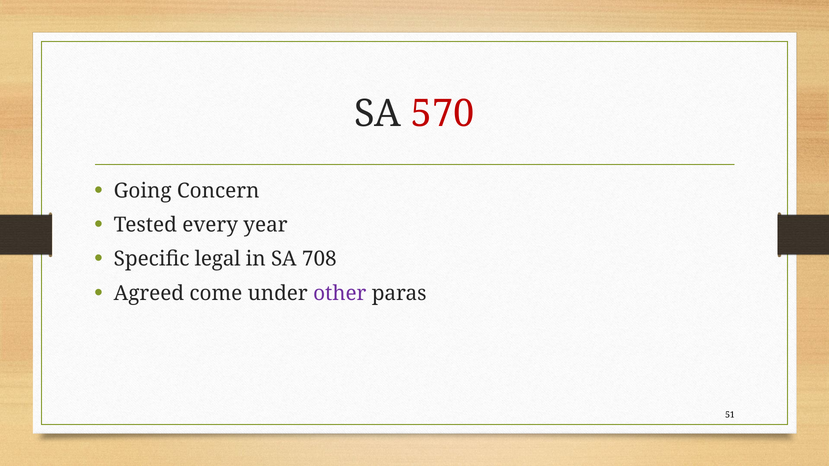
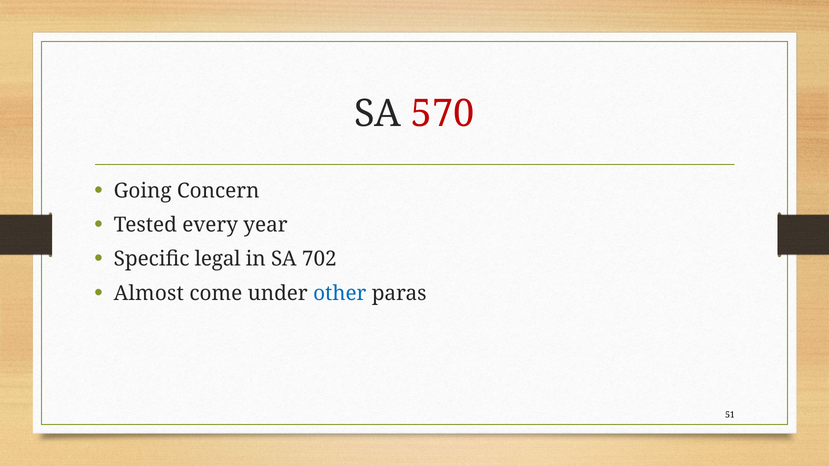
708: 708 -> 702
Agreed: Agreed -> Almost
other colour: purple -> blue
